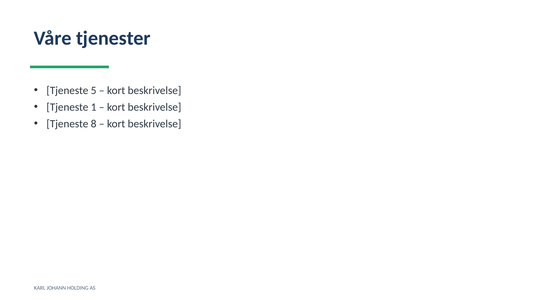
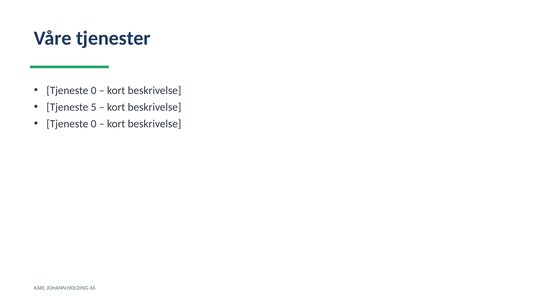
5 at (94, 90): 5 -> 0
1: 1 -> 5
8 at (94, 124): 8 -> 0
